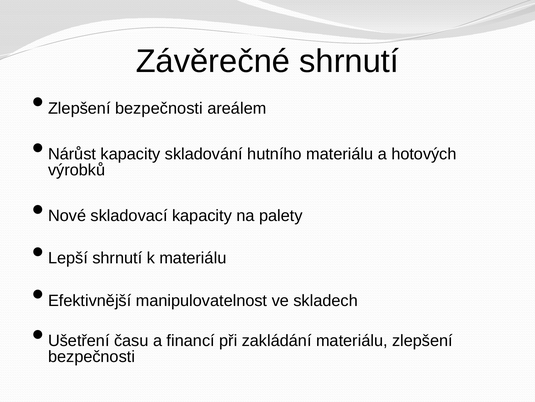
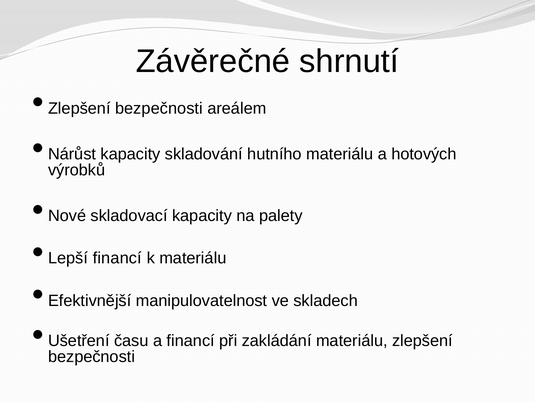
Lepší shrnutí: shrnutí -> financí
